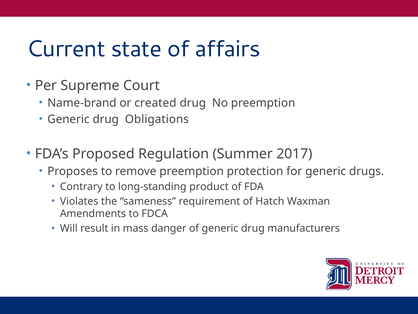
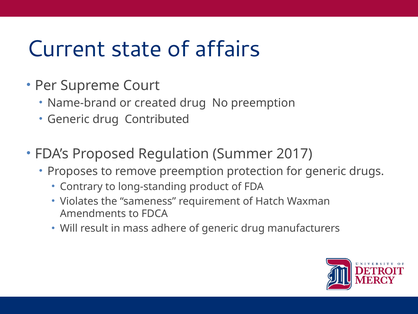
Obligations: Obligations -> Contributed
danger: danger -> adhere
